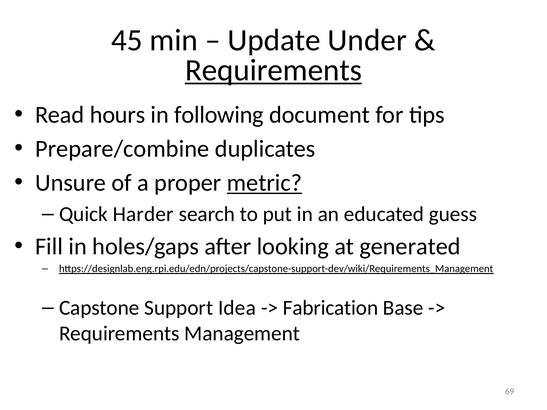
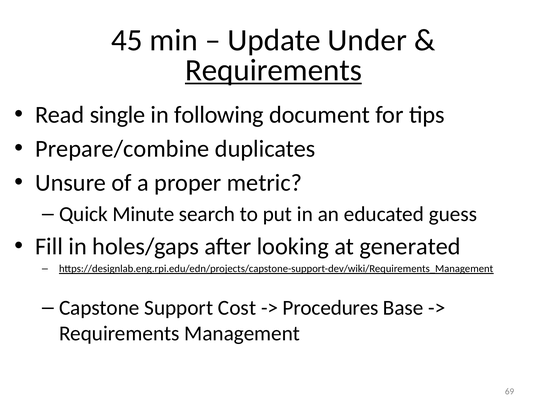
hours: hours -> single
metric underline: present -> none
Harder: Harder -> Minute
Idea: Idea -> Cost
Fabrication: Fabrication -> Procedures
